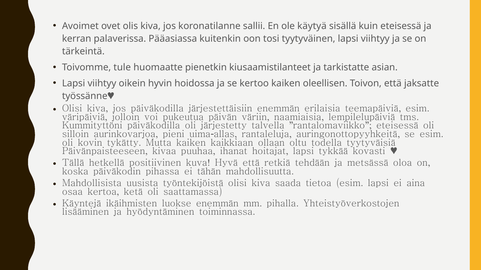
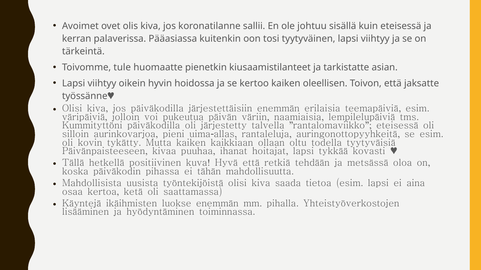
käytyä: käytyä -> johtuu
